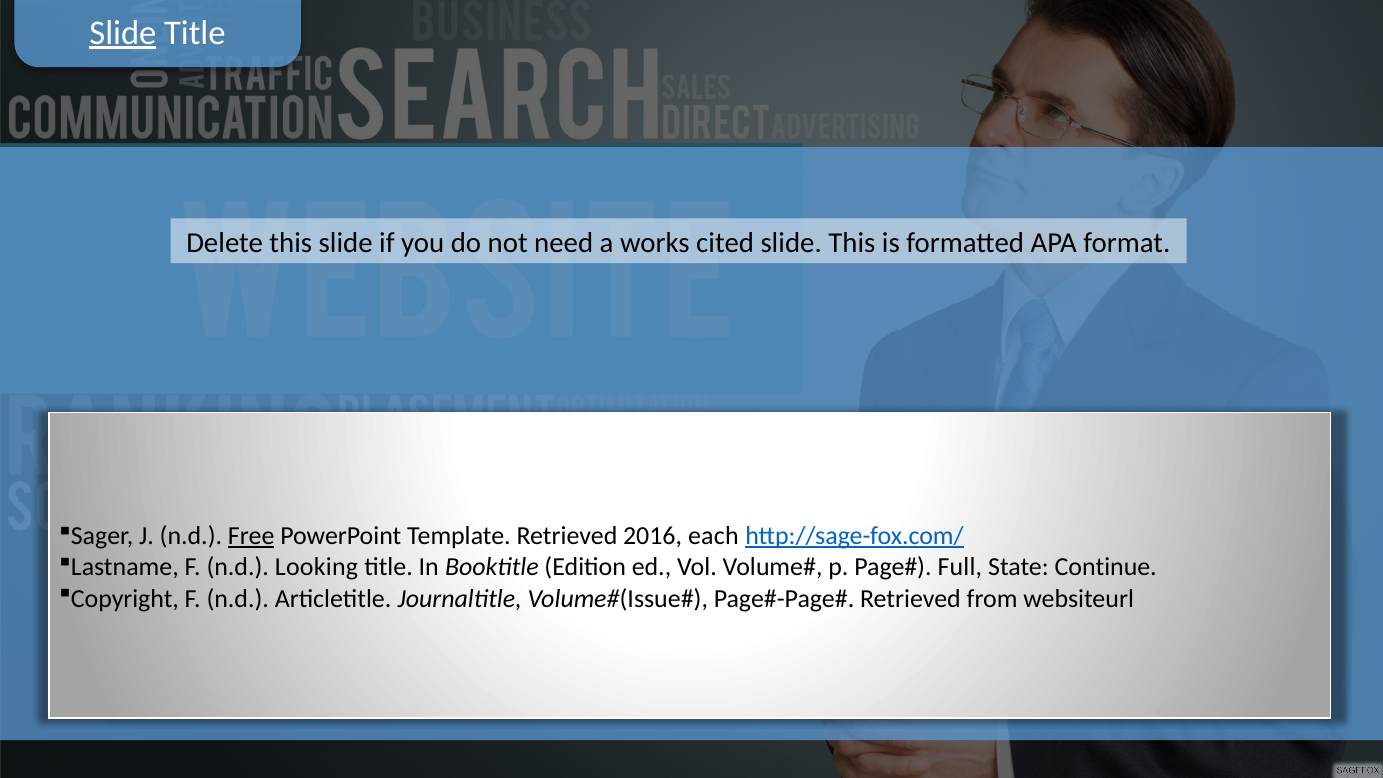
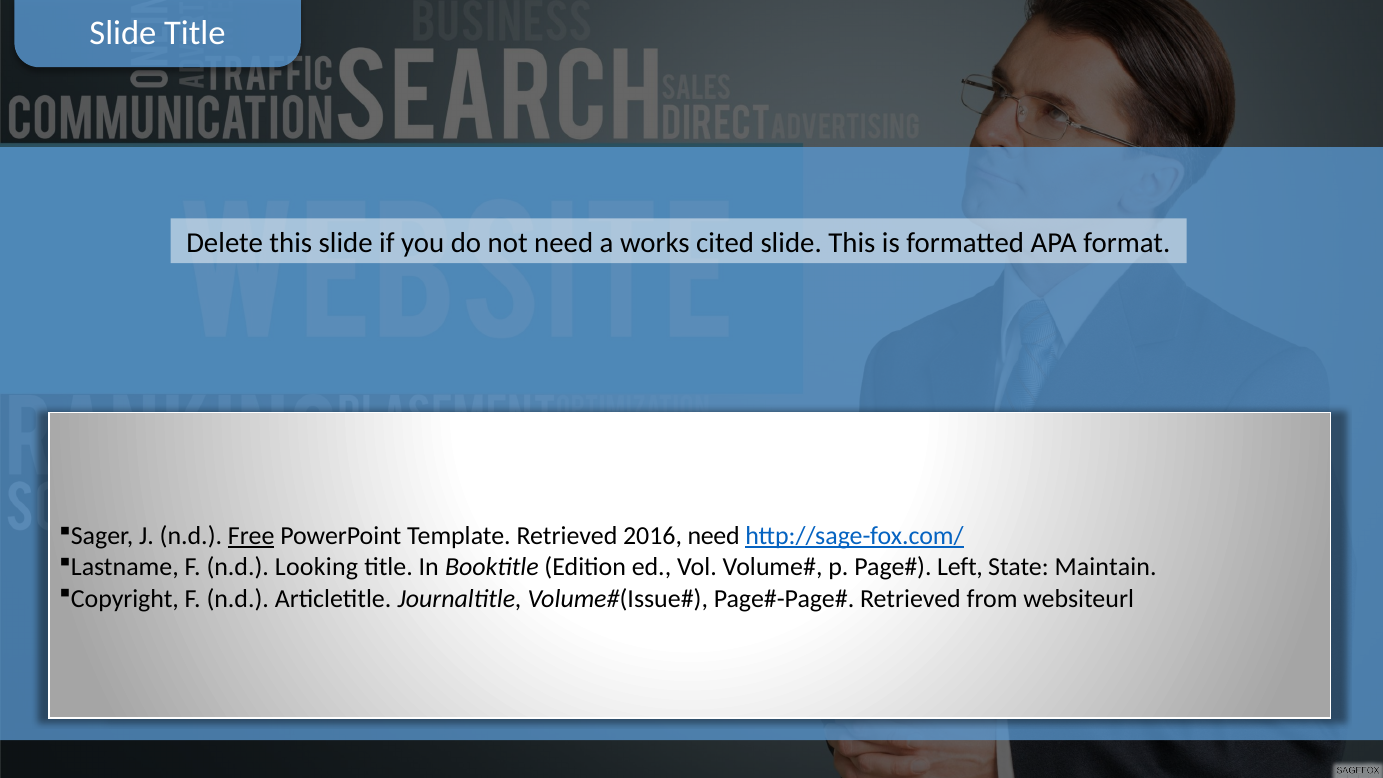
Slide at (123, 33) underline: present -> none
2016 each: each -> need
Full: Full -> Left
Continue: Continue -> Maintain
